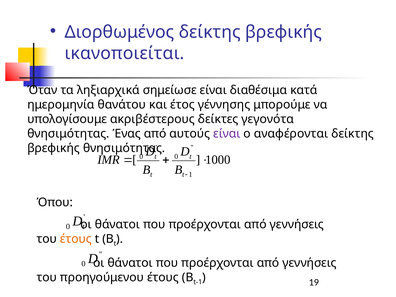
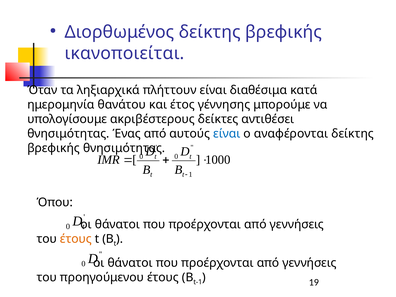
σημείωσε: σημείωσε -> πλήττουν
γεγονότα: γεγονότα -> αντιθέσει
είναι at (227, 134) colour: purple -> blue
